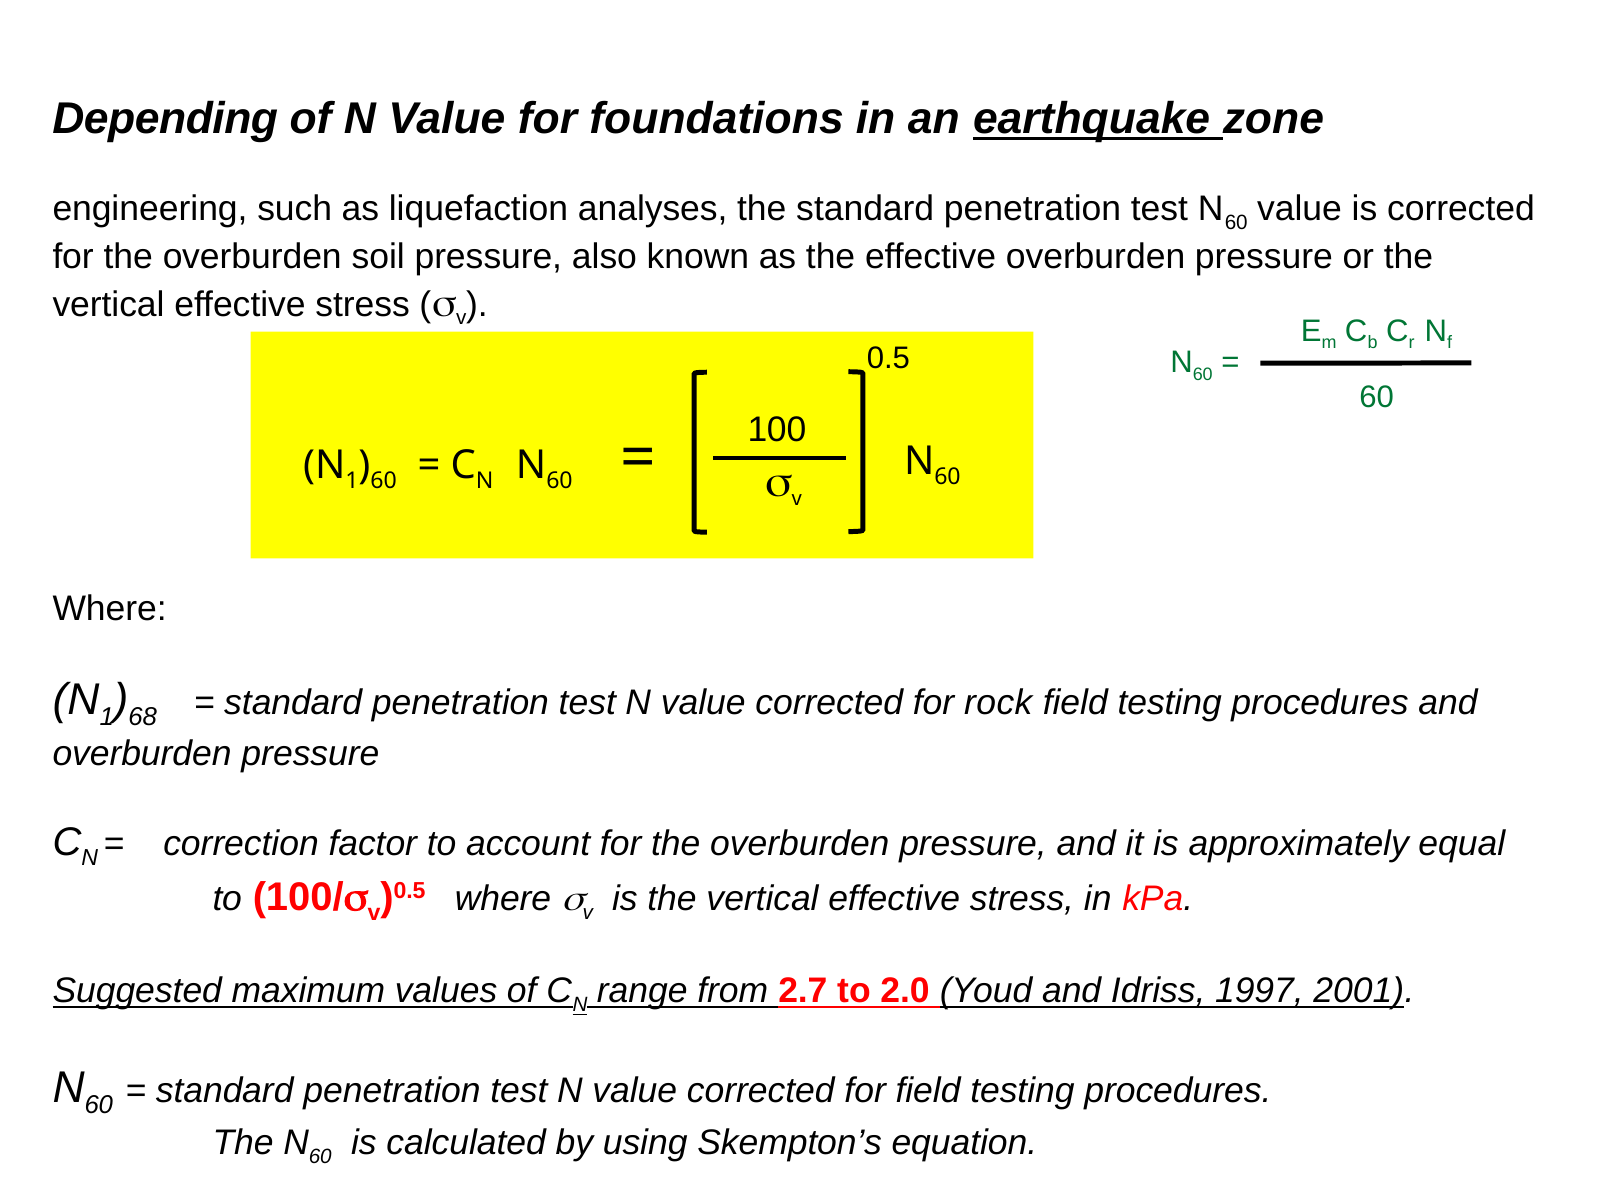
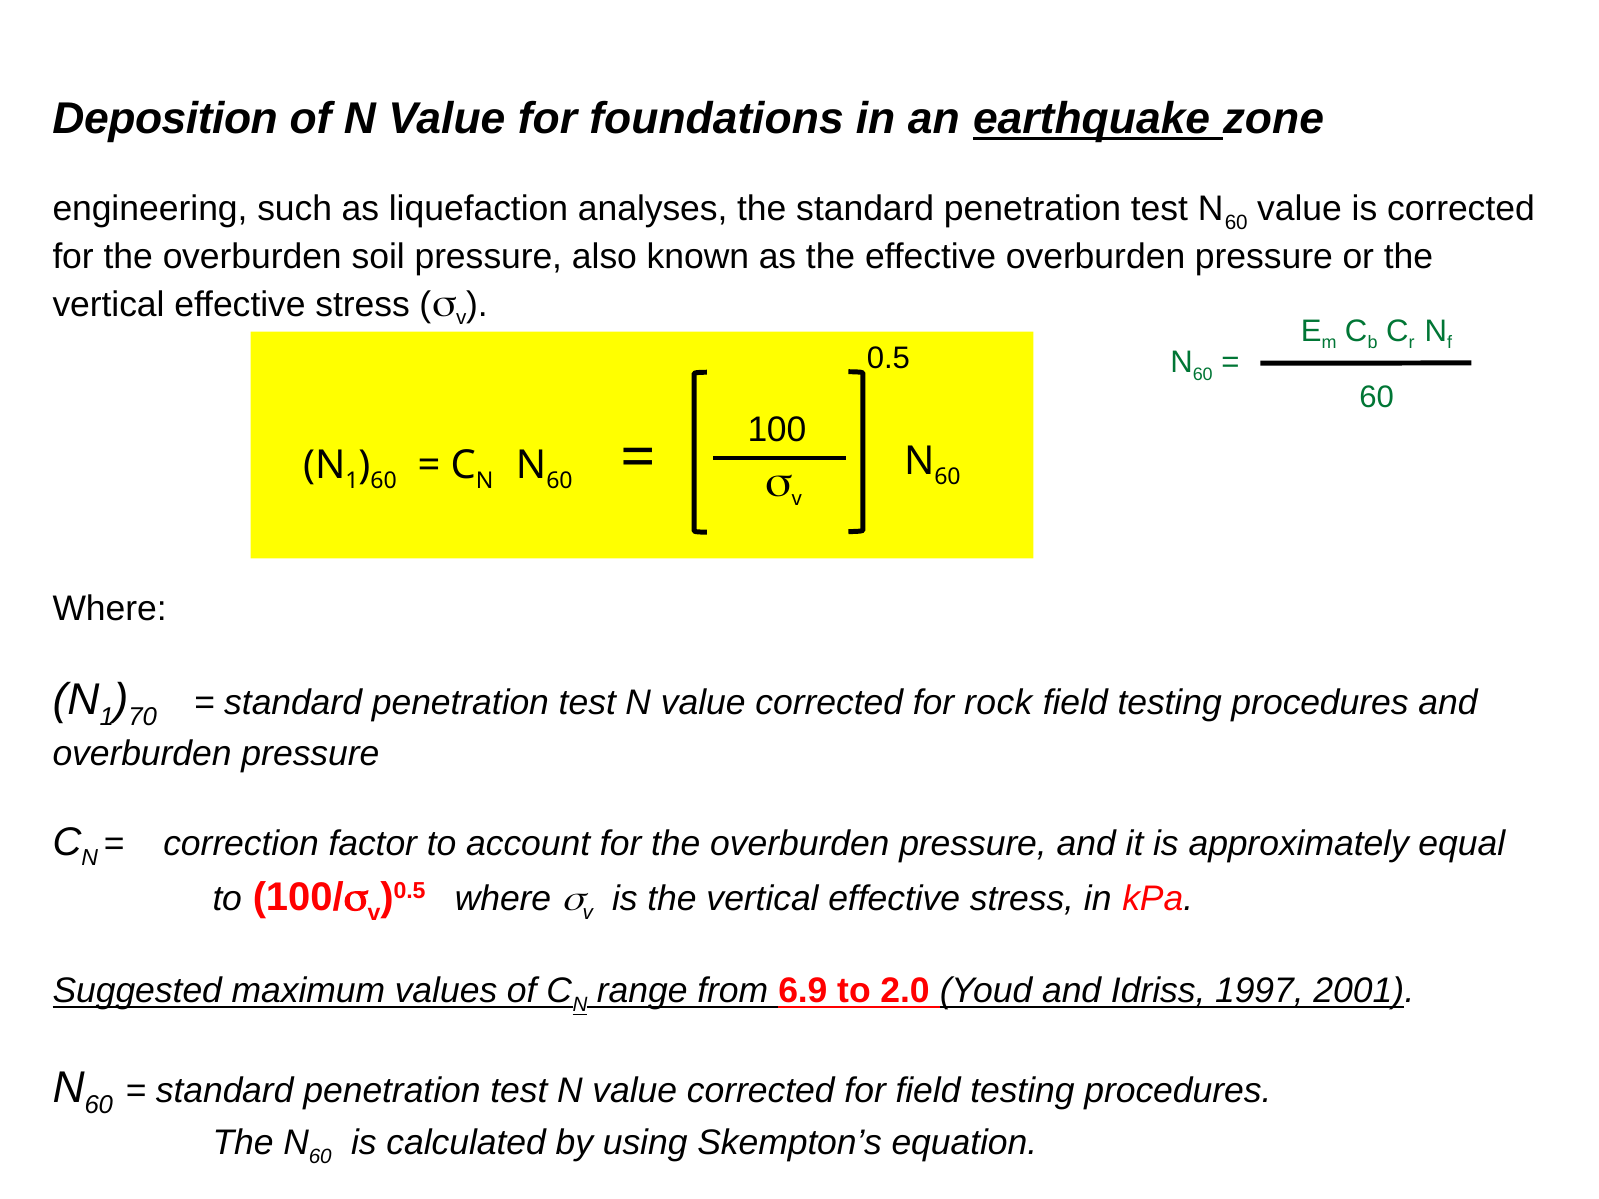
Depending: Depending -> Deposition
68: 68 -> 70
2.7: 2.7 -> 6.9
